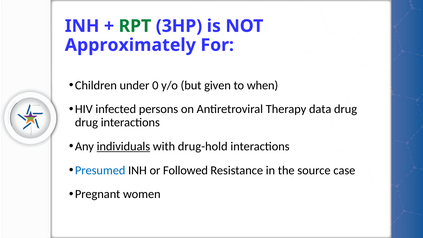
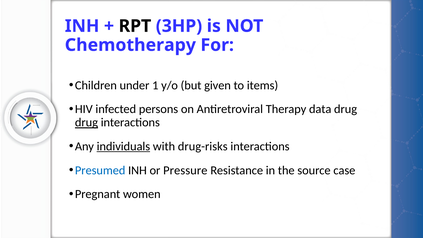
RPT colour: green -> black
Approximately: Approximately -> Chemotherapy
0: 0 -> 1
when: when -> items
drug at (86, 122) underline: none -> present
drug-hold: drug-hold -> drug-risks
Followed: Followed -> Pressure
